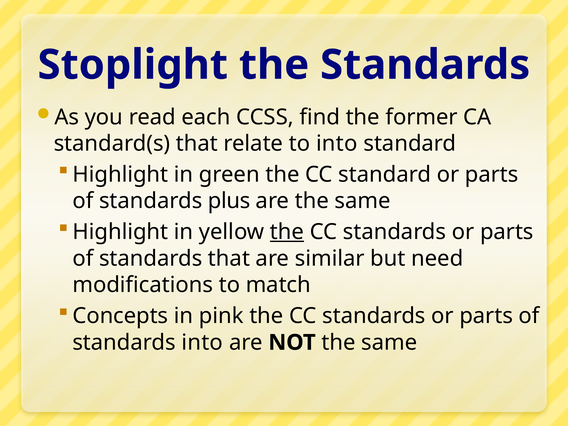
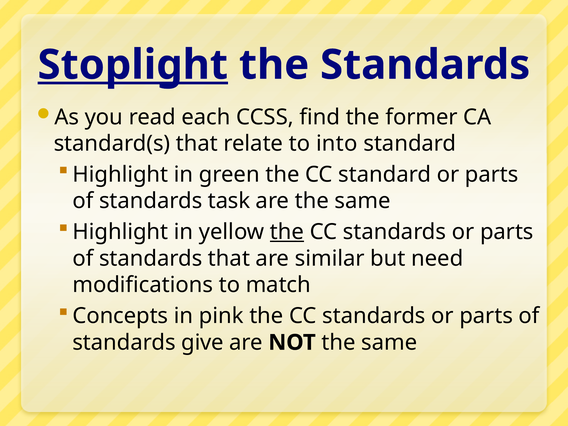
Stoplight underline: none -> present
plus: plus -> task
standards into: into -> give
